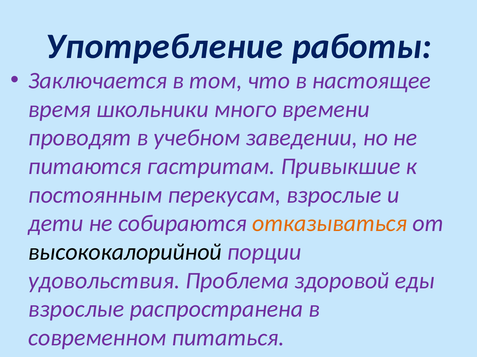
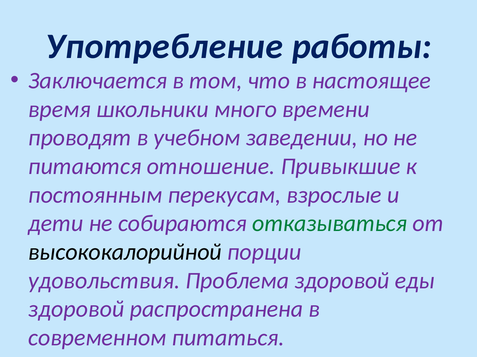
гастритам: гастритам -> отношение
отказываться colour: orange -> green
взрослые at (76, 310): взрослые -> здоровой
